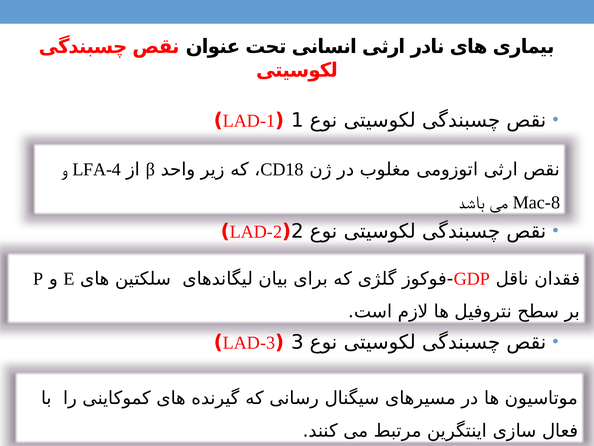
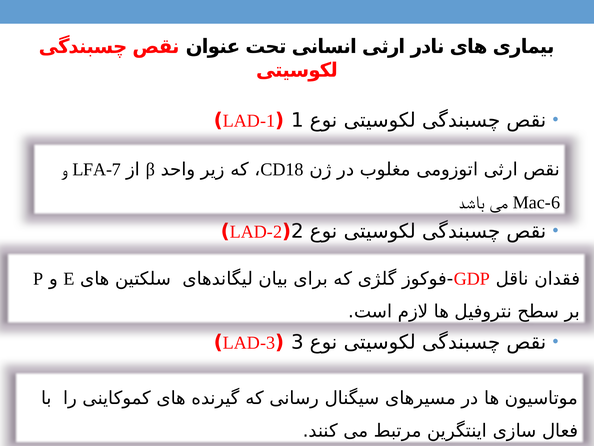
LFA-4: LFA-4 -> LFA-7
Mac-8: Mac-8 -> Mac-6
